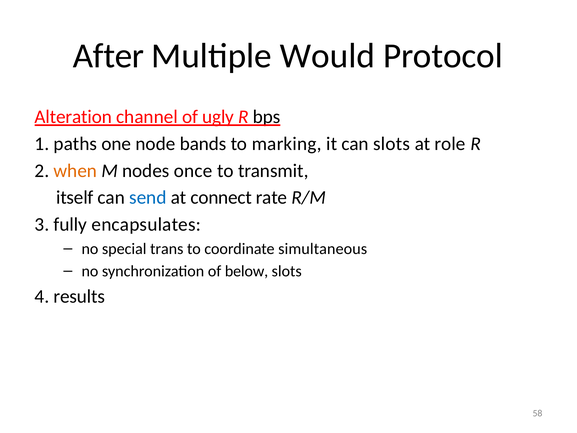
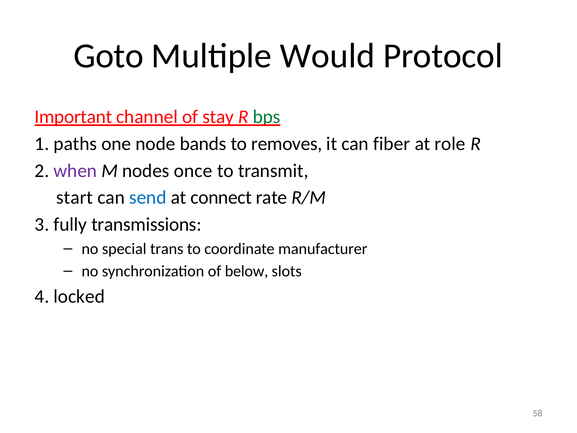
After: After -> Goto
Alteration: Alteration -> Important
ugly: ugly -> stay
bps colour: black -> green
marking: marking -> removes
can slots: slots -> fiber
when colour: orange -> purple
itself: itself -> start
encapsulates: encapsulates -> transmissions
simultaneous: simultaneous -> manufacturer
results: results -> locked
